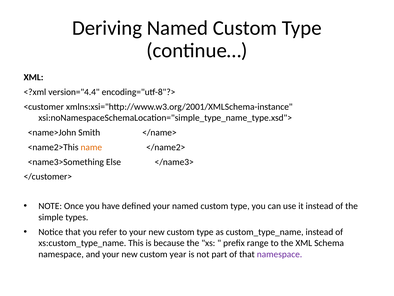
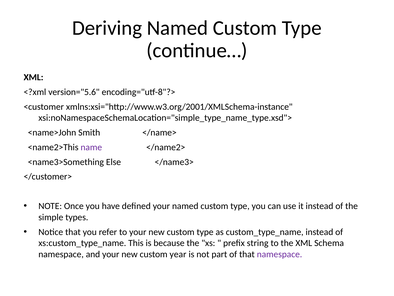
version="4.4: version="4.4 -> version="5.6
name colour: orange -> purple
range: range -> string
